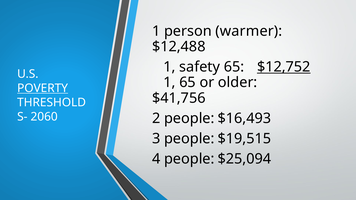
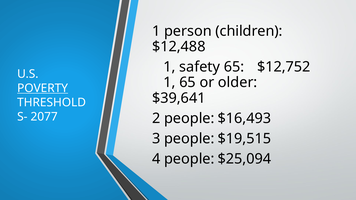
warmer: warmer -> children
$12,752 underline: present -> none
$41,756: $41,756 -> $39,641
2060: 2060 -> 2077
